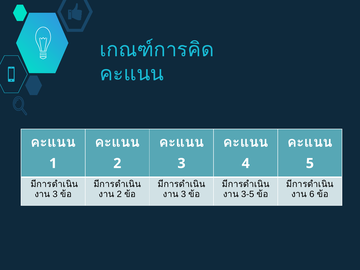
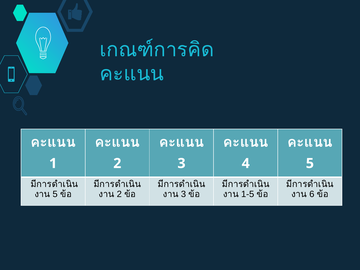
3 at (55, 194): 3 -> 5
3-5: 3-5 -> 1-5
